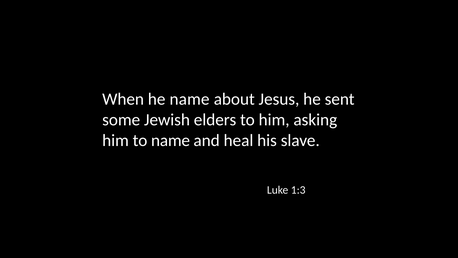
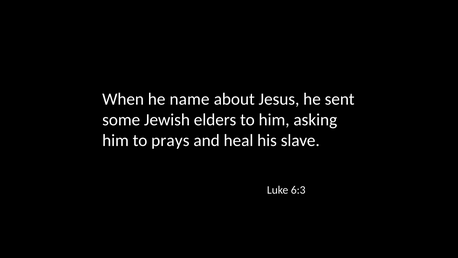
to name: name -> prays
1:3: 1:3 -> 6:3
